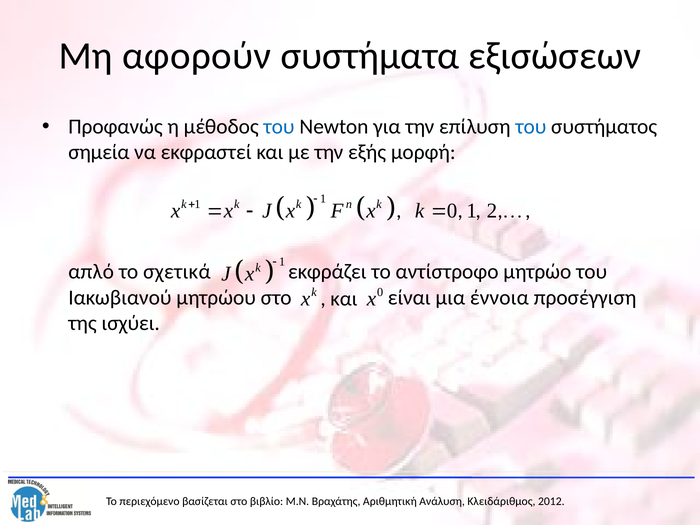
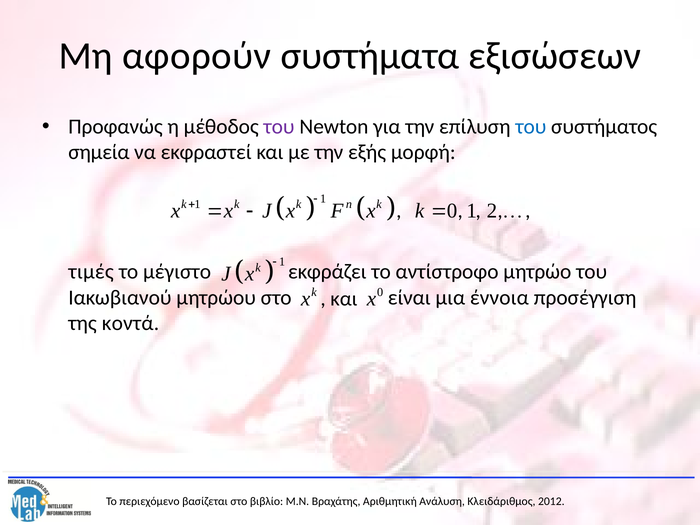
του at (279, 127) colour: blue -> purple
απλό: απλό -> τιμές
σχετικά: σχετικά -> μέγιστο
ισχύει: ισχύει -> κοντά
